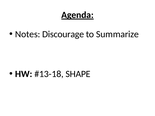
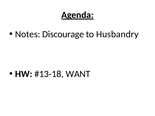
Summarize: Summarize -> Husbandry
SHAPE: SHAPE -> WANT
